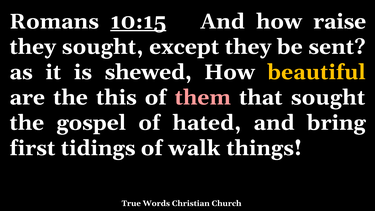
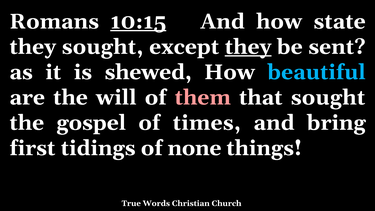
raise: raise -> state
they at (248, 47) underline: none -> present
beautiful colour: yellow -> light blue
this: this -> will
hated: hated -> times
walk: walk -> none
